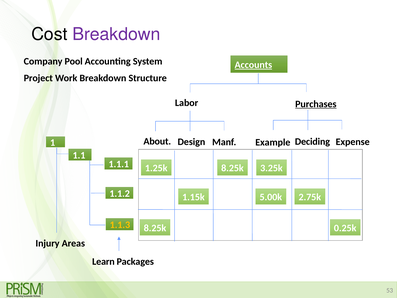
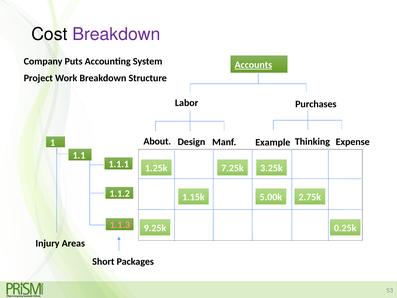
Pool: Pool -> Puts
Purchases underline: present -> none
Deciding: Deciding -> Thinking
1.25k 8.25k: 8.25k -> 7.25k
1.1.3 colour: yellow -> pink
8.25k at (155, 228): 8.25k -> 9.25k
Learn: Learn -> Short
